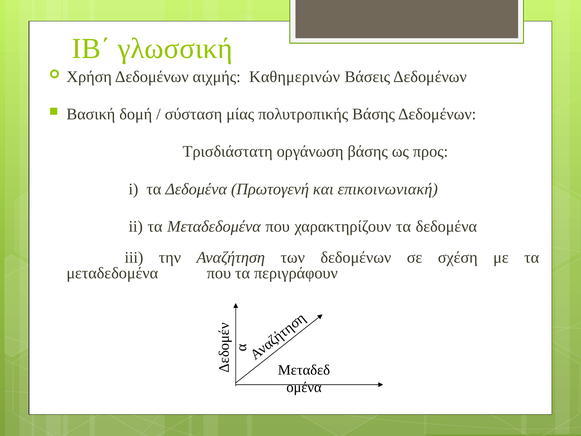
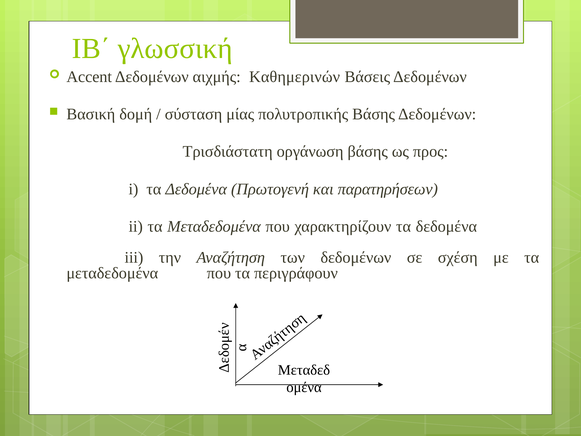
Χρήση: Χρήση -> Accent
επικοινωνιακή: επικοινωνιακή -> παρατηρήσεων
